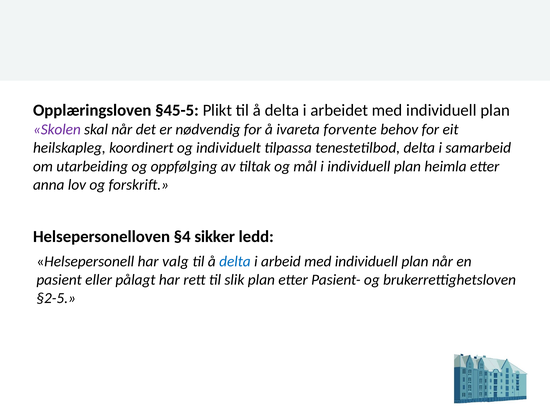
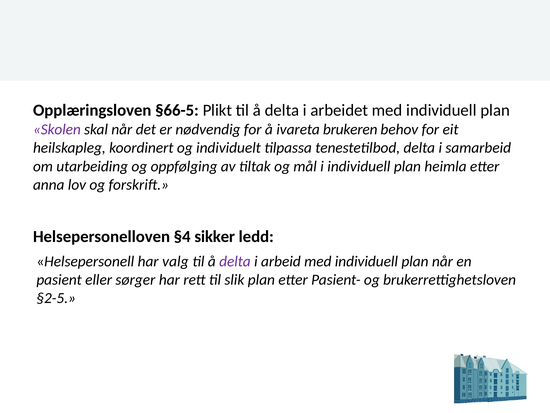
§45-5: §45-5 -> §66-5
forvente: forvente -> brukeren
delta at (235, 261) colour: blue -> purple
pålagt: pålagt -> sørger
